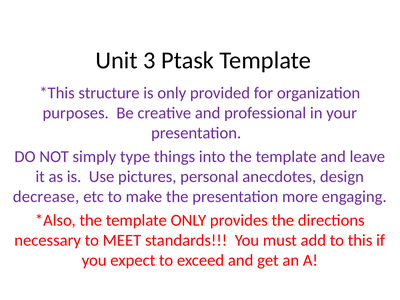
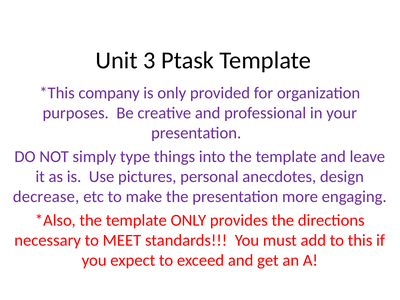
structure: structure -> company
